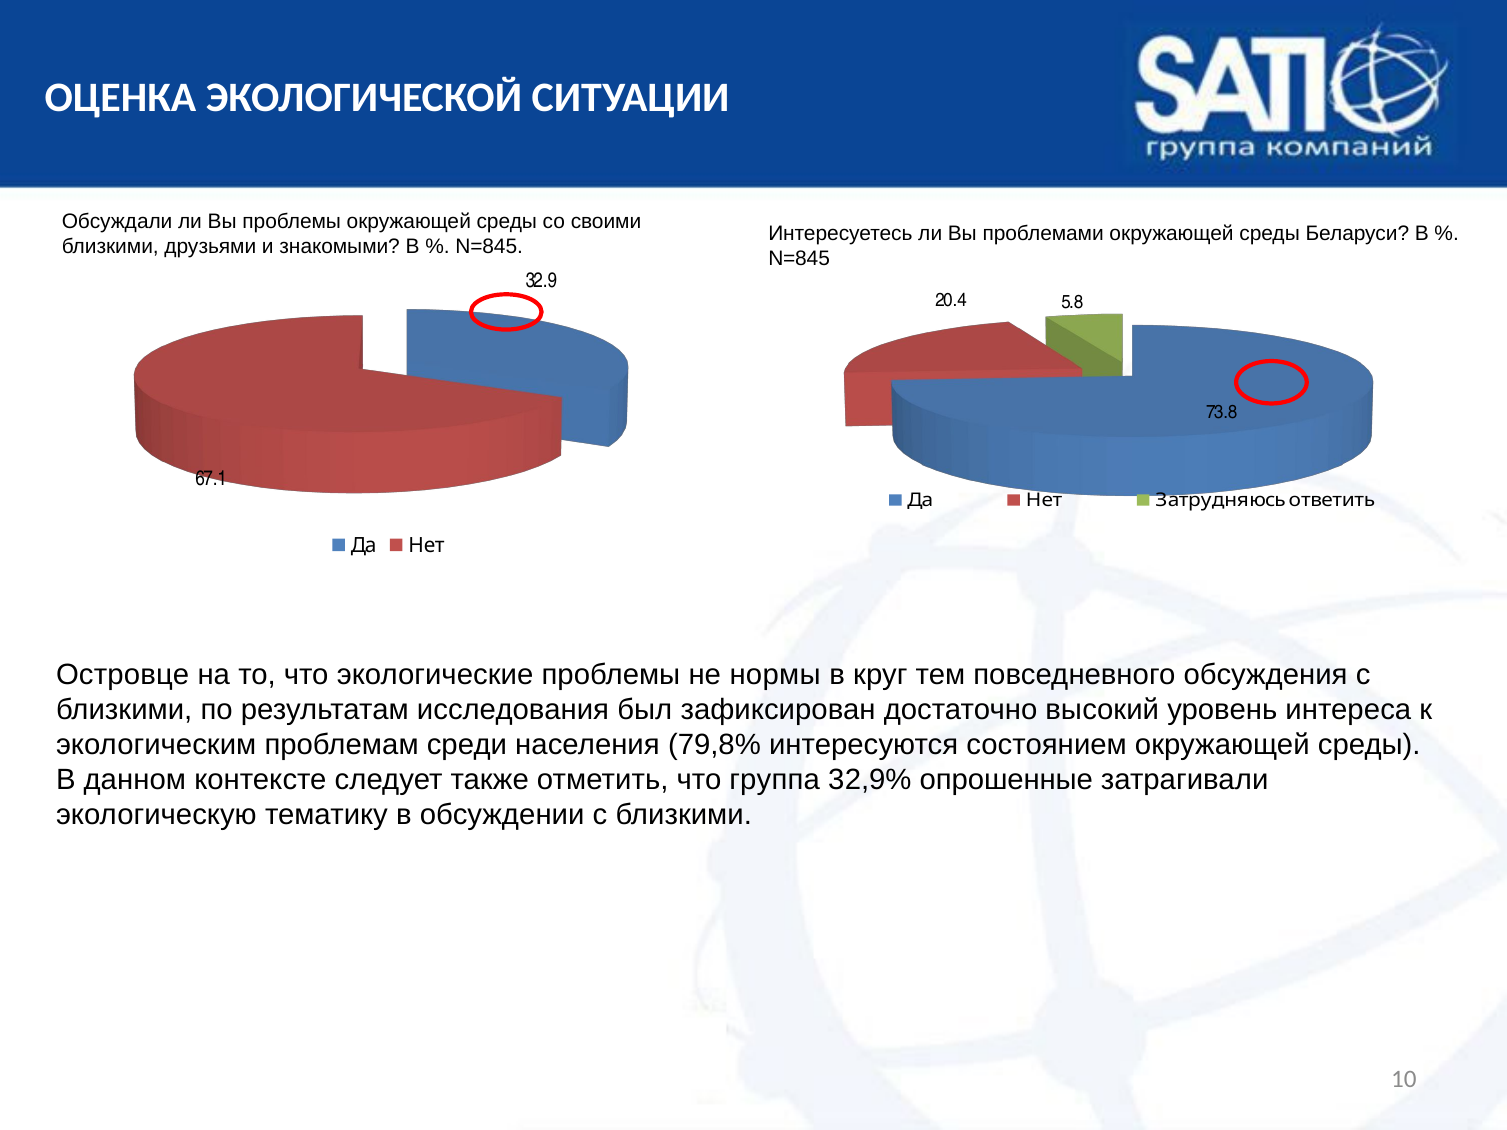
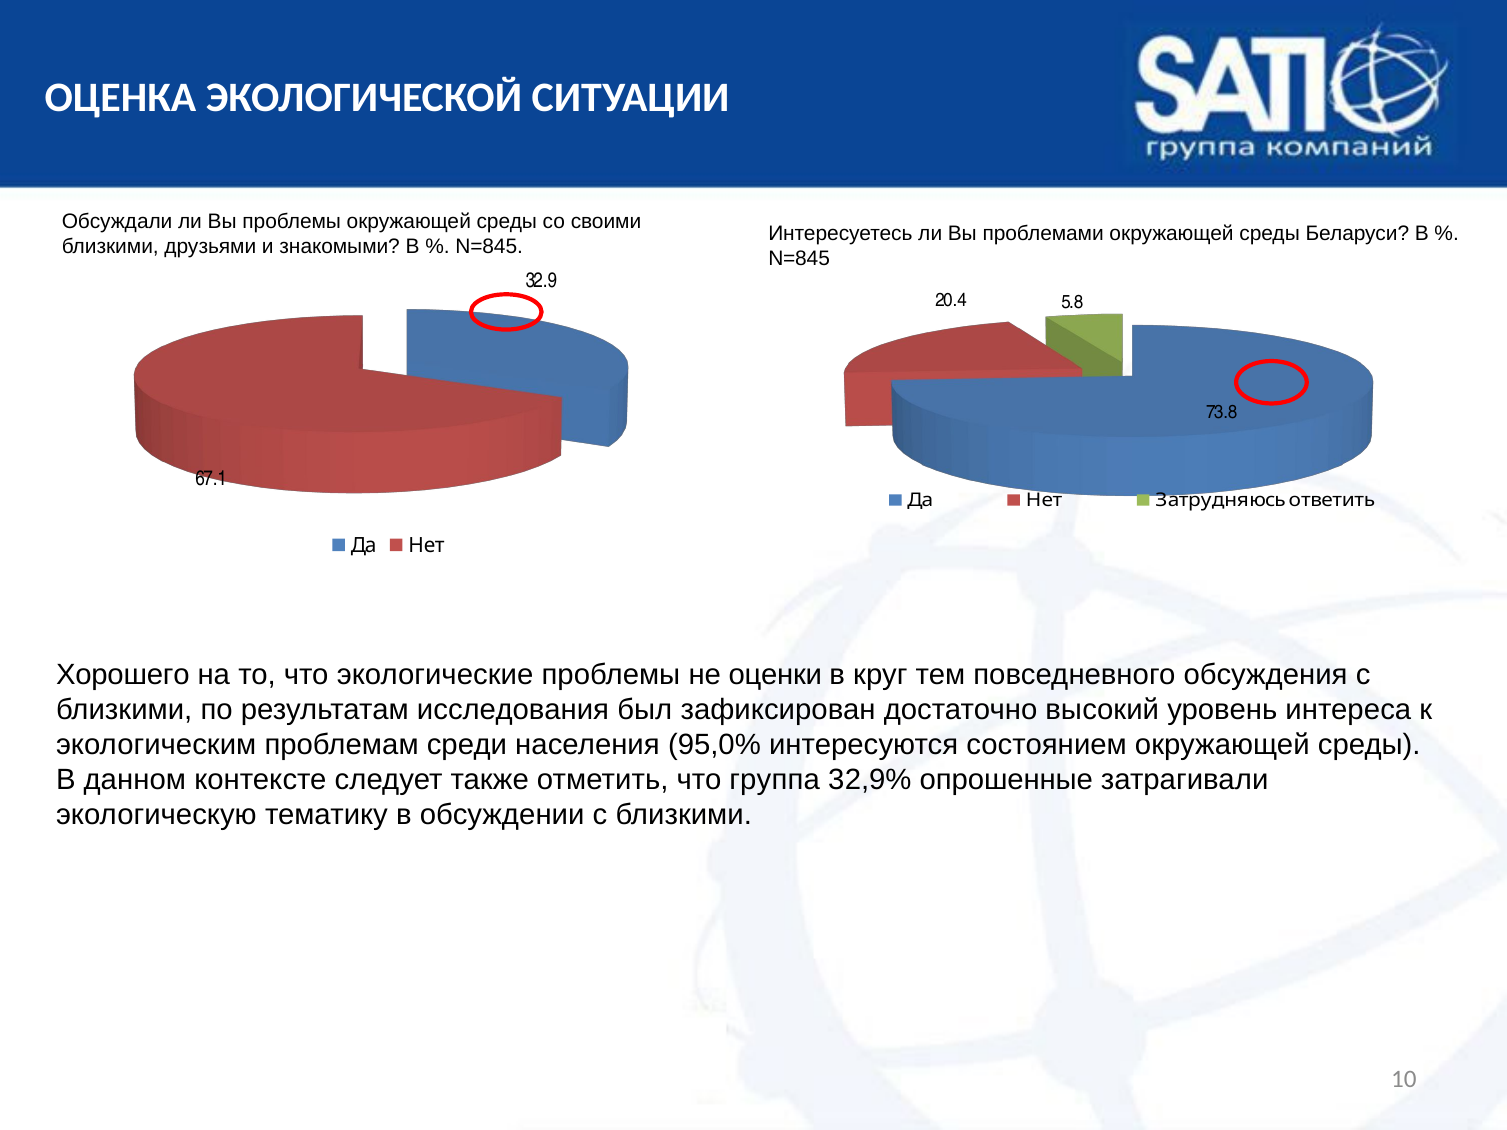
Островце: Островце -> Хорошего
нормы: нормы -> оценки
79,8%: 79,8% -> 95,0%
